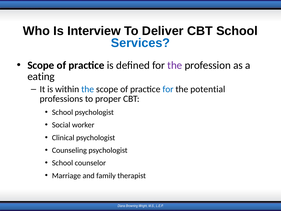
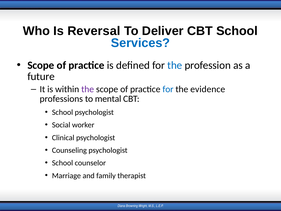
Interview: Interview -> Reversal
the at (175, 65) colour: purple -> blue
eating: eating -> future
the at (88, 89) colour: blue -> purple
potential: potential -> evidence
proper: proper -> mental
